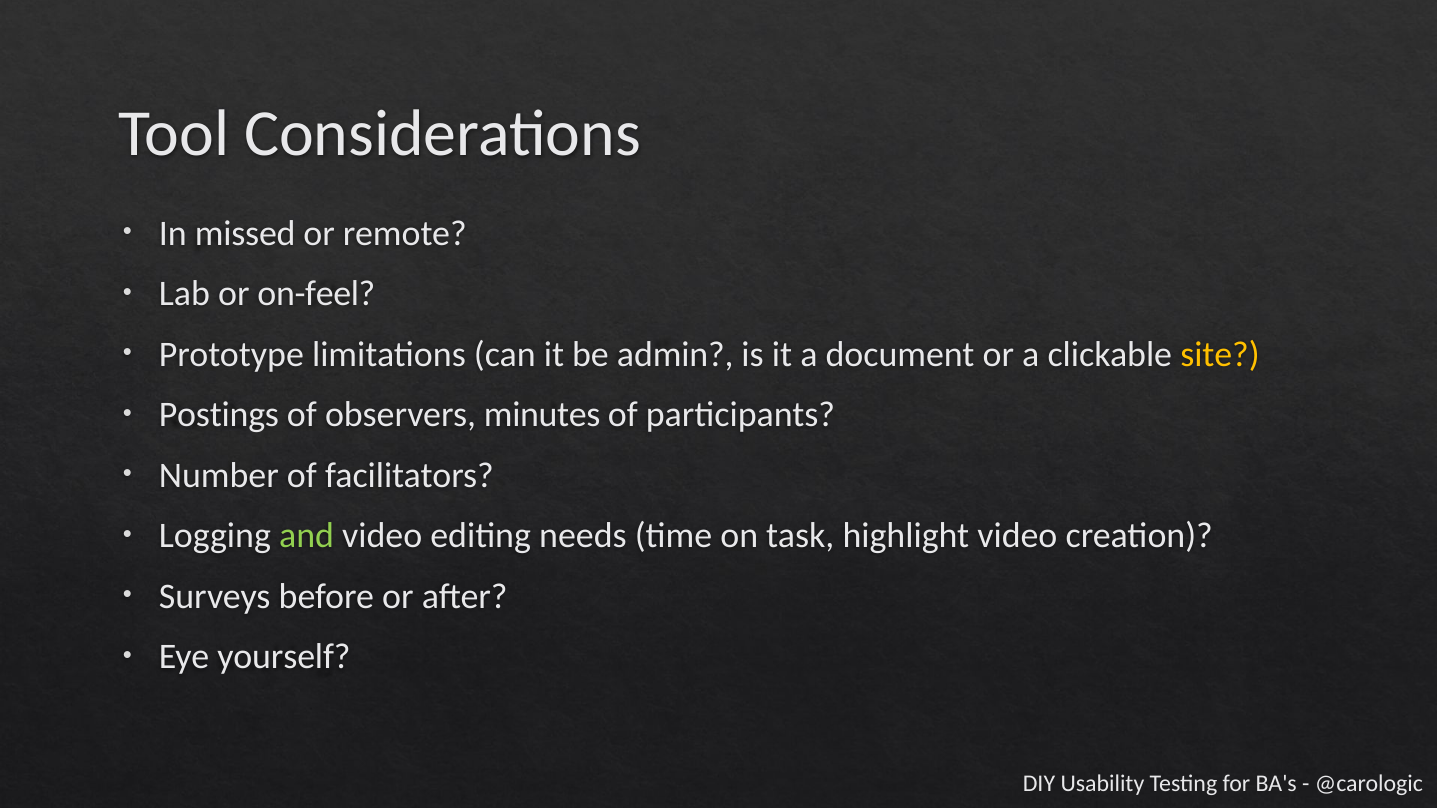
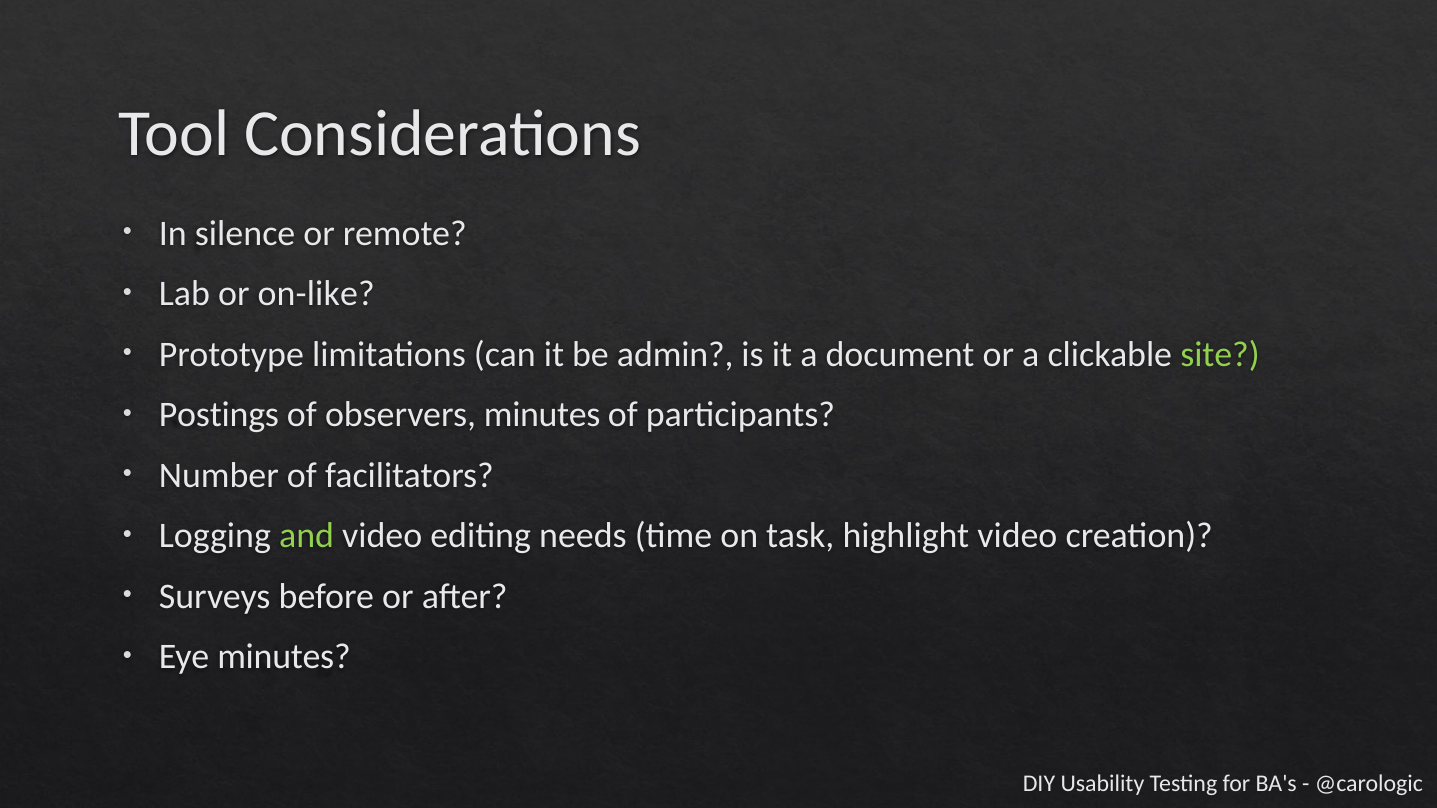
missed: missed -> silence
on-feel: on-feel -> on-like
site colour: yellow -> light green
Eye yourself: yourself -> minutes
